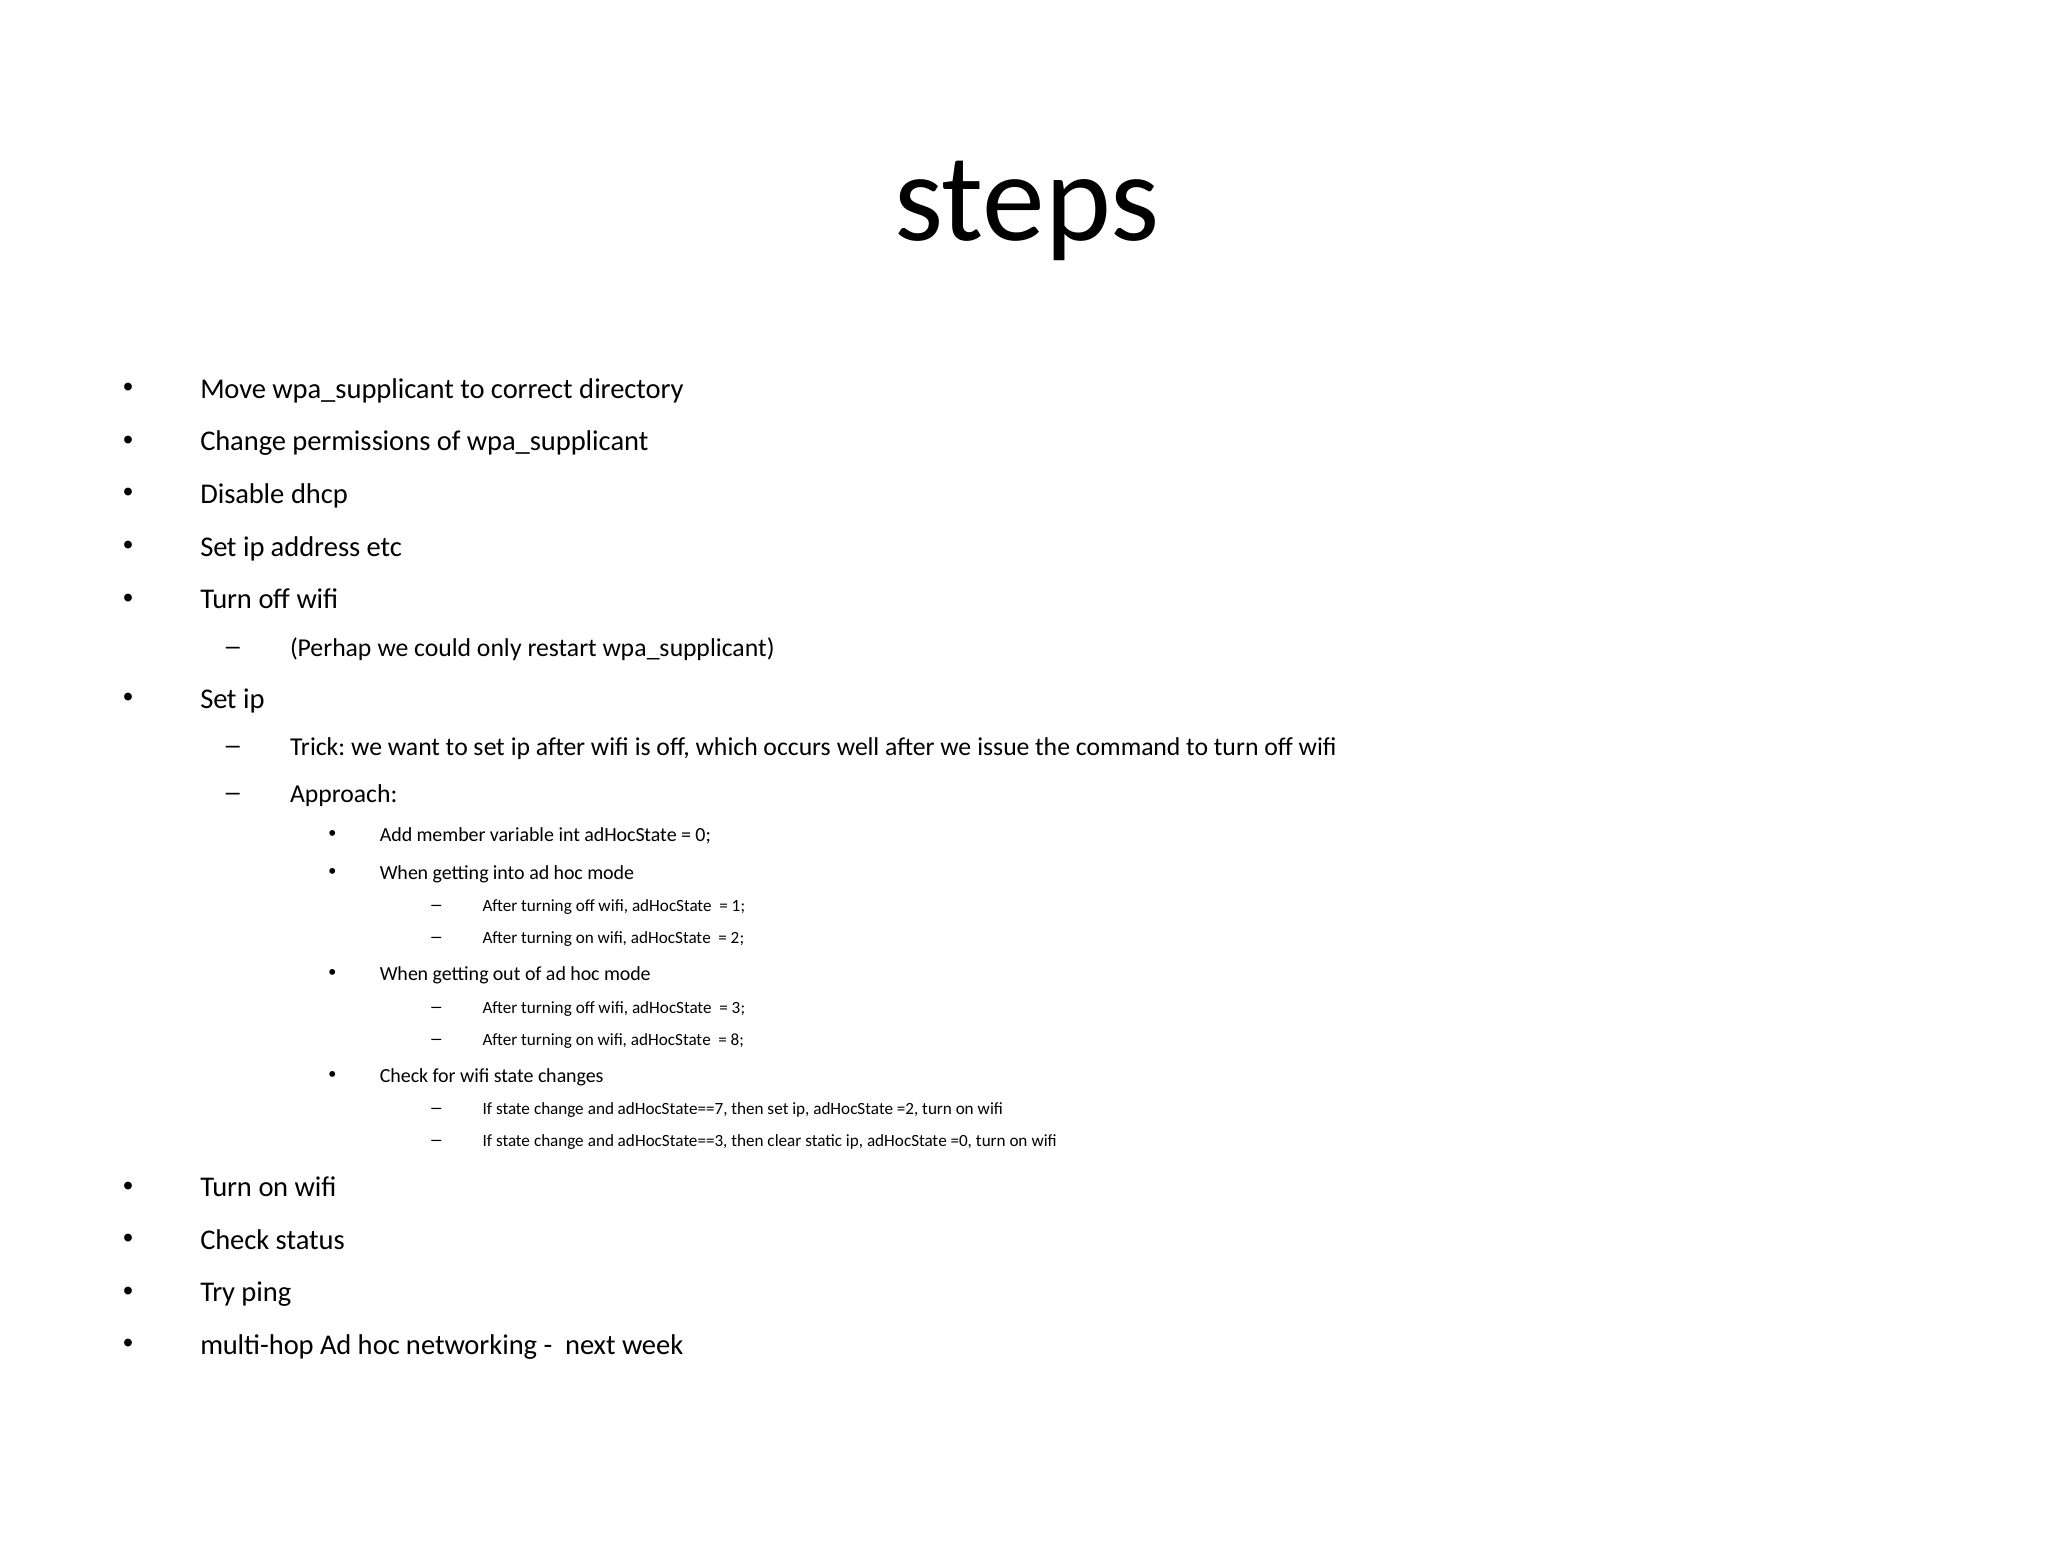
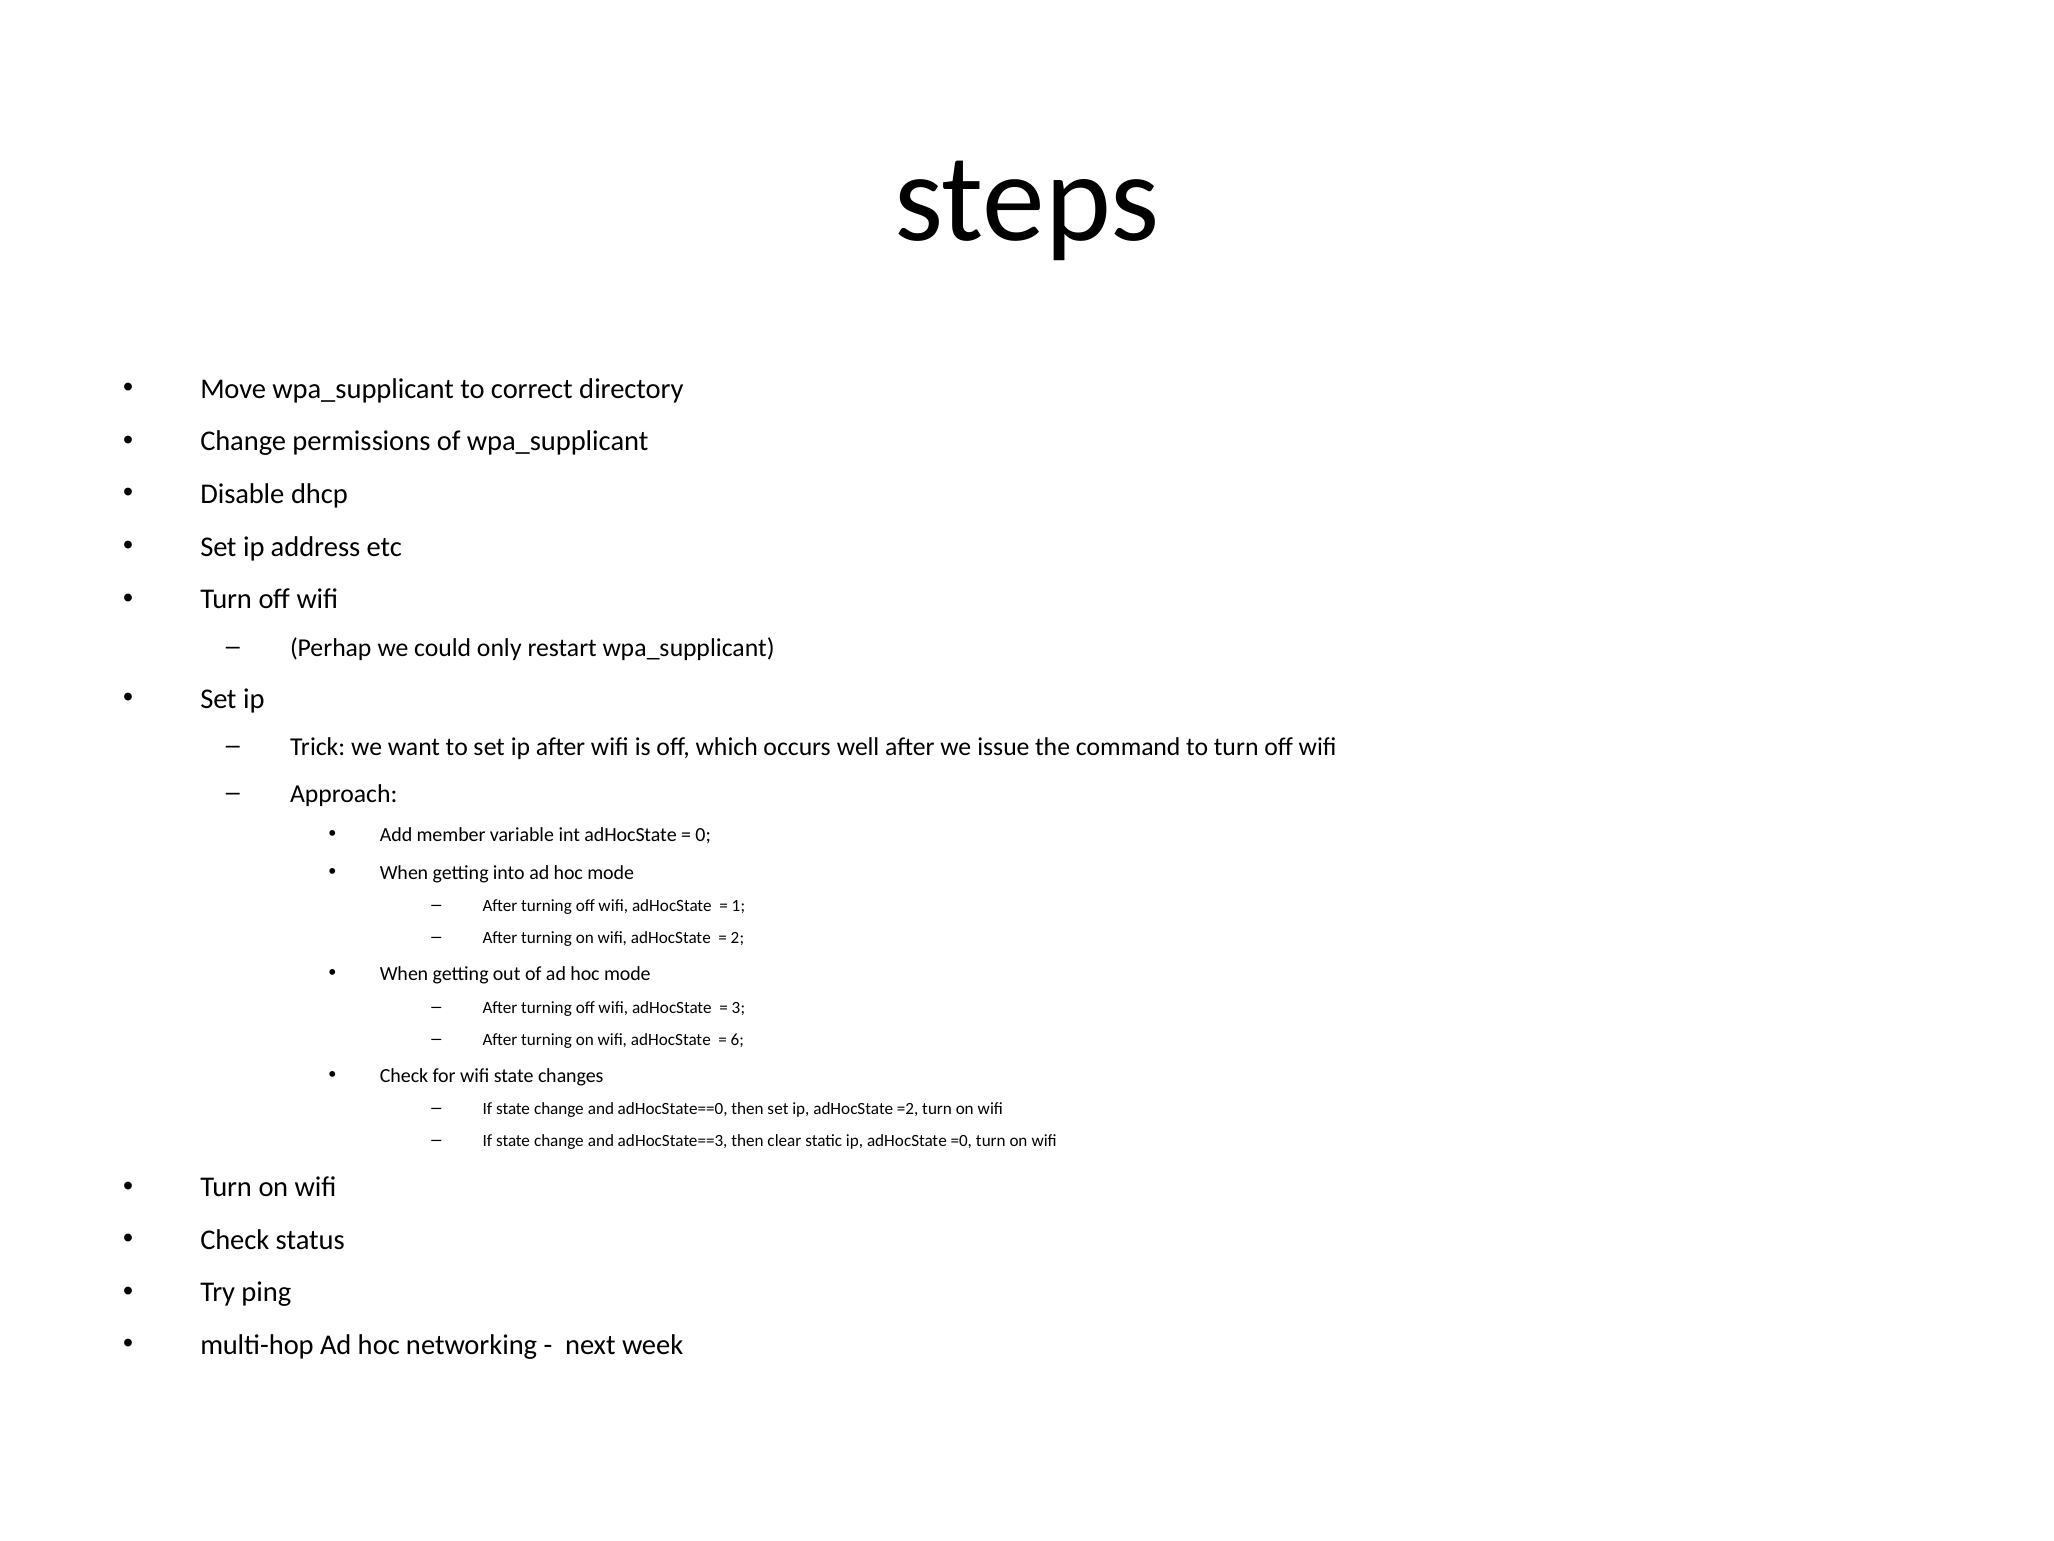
8: 8 -> 6
adHocState==7: adHocState==7 -> adHocState==0
